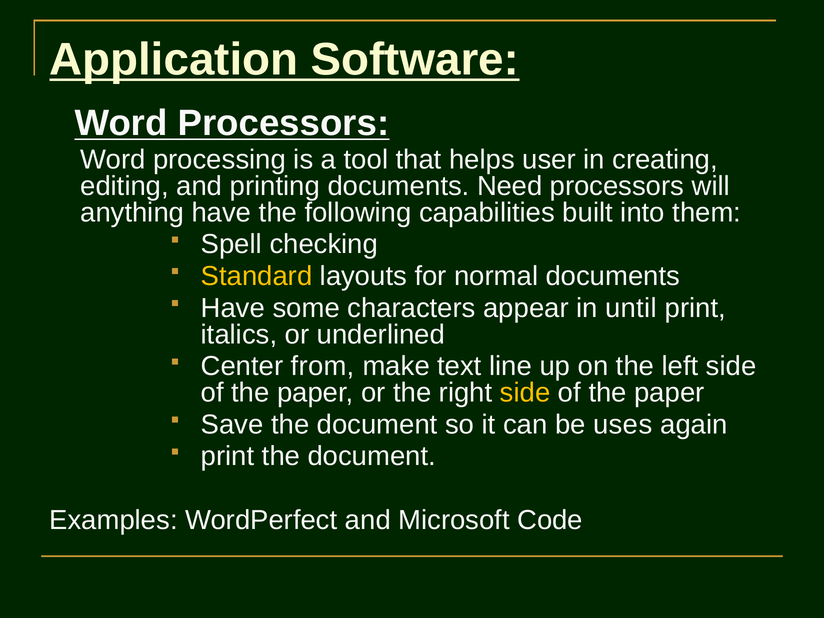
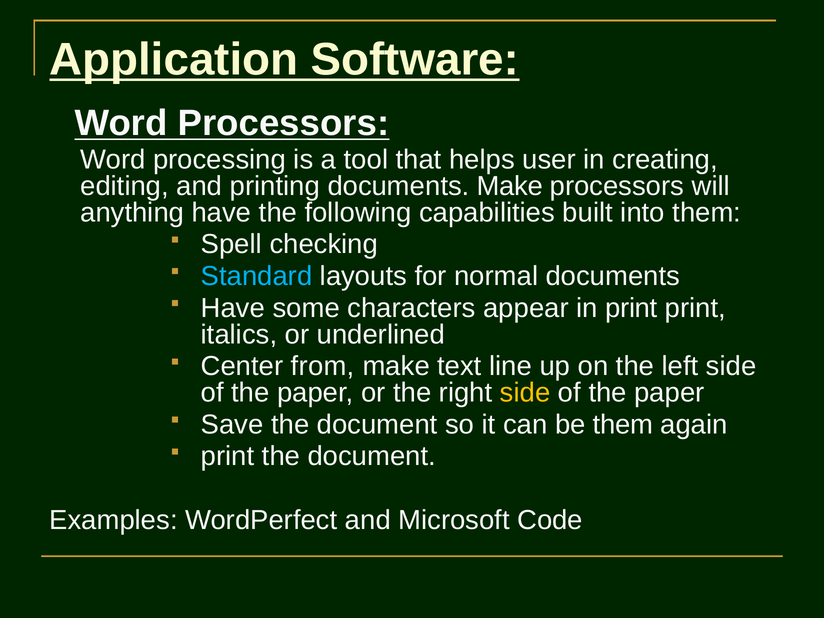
documents Need: Need -> Make
Standard colour: yellow -> light blue
in until: until -> print
be uses: uses -> them
